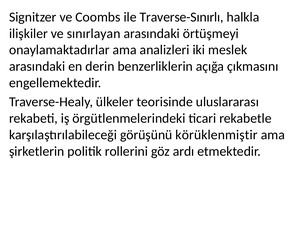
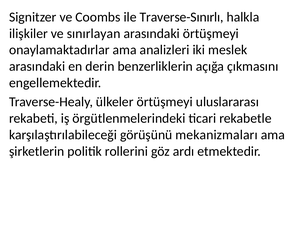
ülkeler teorisinde: teorisinde -> örtüşmeyi
körüklenmiştir: körüklenmiştir -> mekanizmaları
